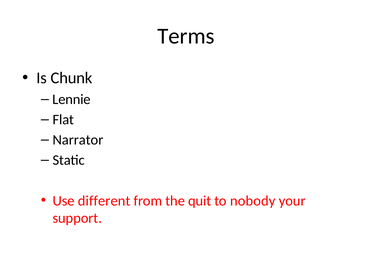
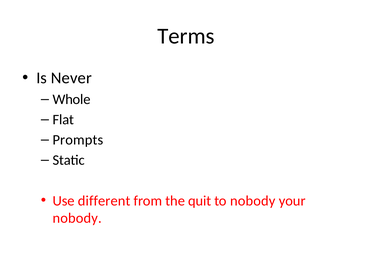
Chunk: Chunk -> Never
Lennie: Lennie -> Whole
Narrator: Narrator -> Prompts
support at (77, 218): support -> nobody
